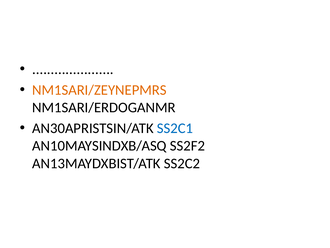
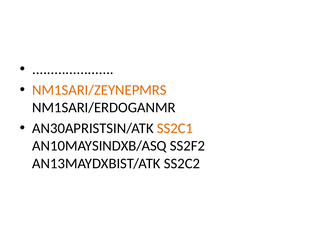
SS2C1 colour: blue -> orange
